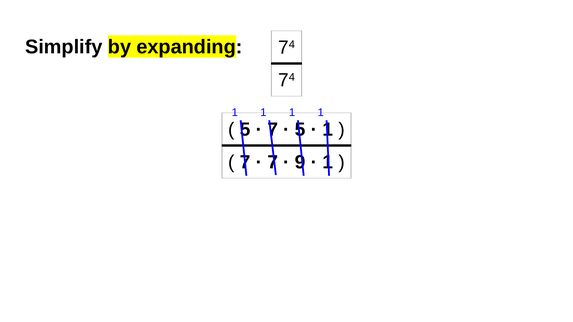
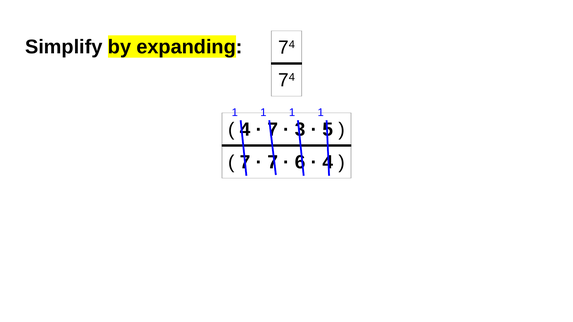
5 at (245, 130): 5 -> 4
5 at (300, 130): 5 -> 3
1 at (328, 130): 1 -> 5
9: 9 -> 6
1 at (328, 162): 1 -> 4
